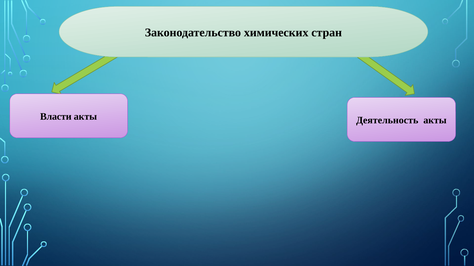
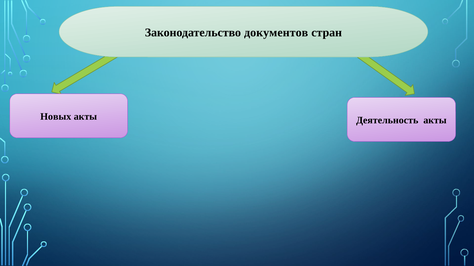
химических: химических -> документов
Власти: Власти -> Новых
